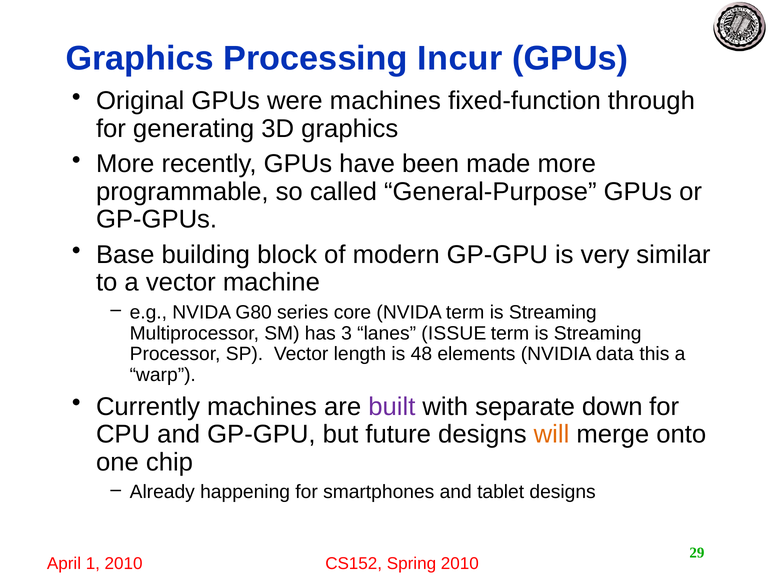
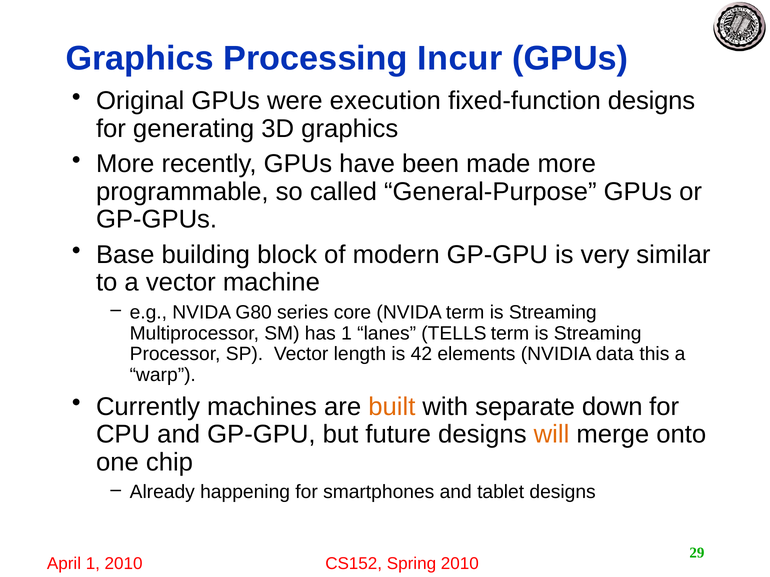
were machines: machines -> execution
fixed-function through: through -> designs
has 3: 3 -> 1
ISSUE: ISSUE -> TELLS
48: 48 -> 42
built colour: purple -> orange
